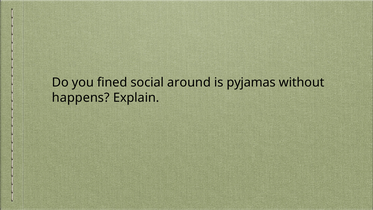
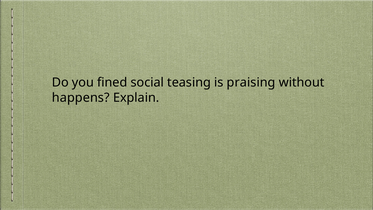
around: around -> teasing
pyjamas: pyjamas -> praising
